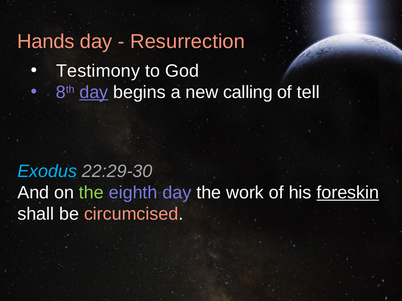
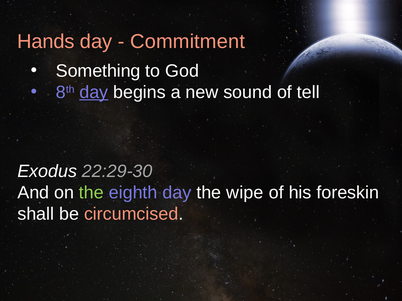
Resurrection: Resurrection -> Commitment
Testimony: Testimony -> Something
calling: calling -> sound
Exodus colour: light blue -> white
work: work -> wipe
foreskin underline: present -> none
